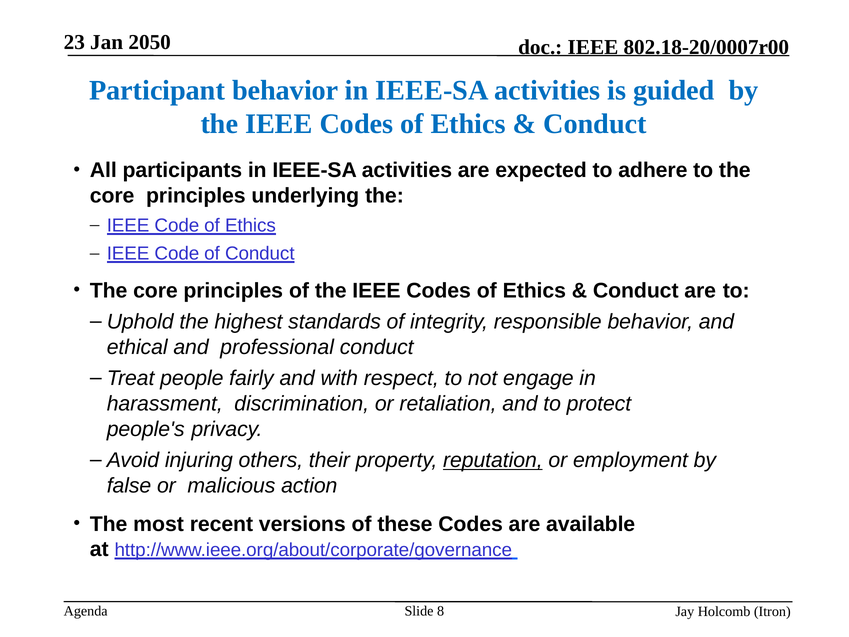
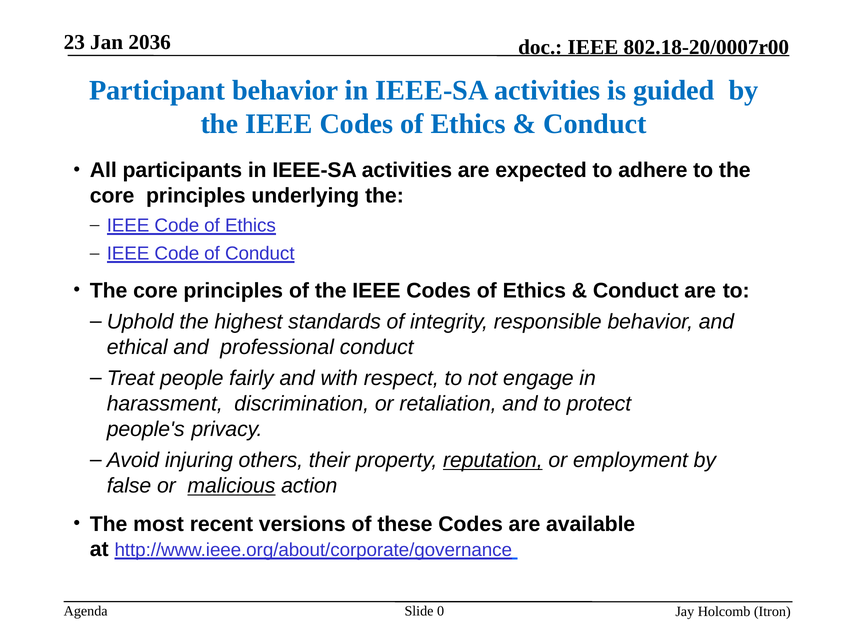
2050: 2050 -> 2036
malicious underline: none -> present
8: 8 -> 0
